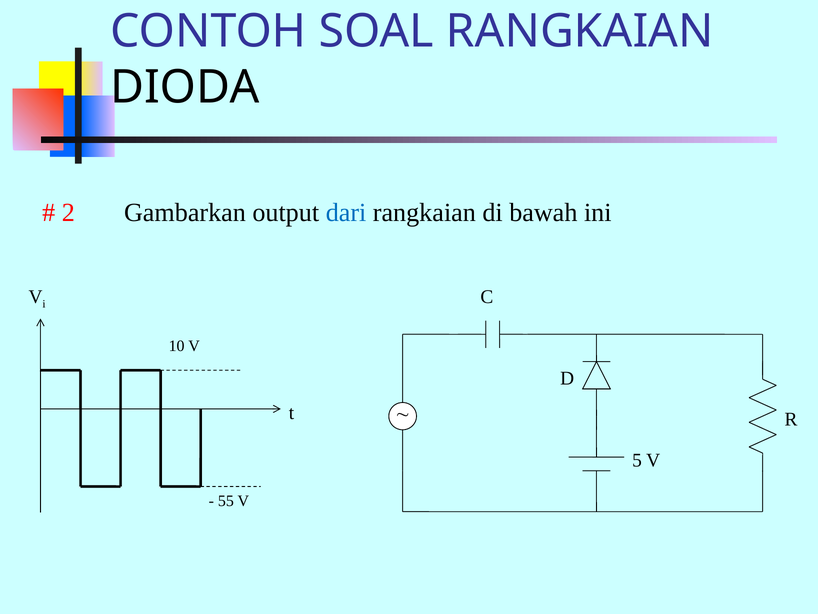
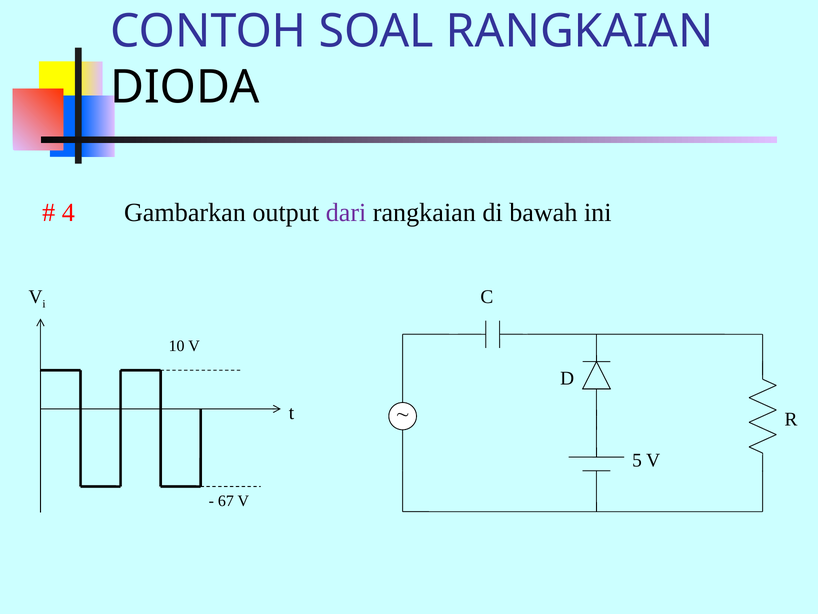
2: 2 -> 4
dari colour: blue -> purple
55: 55 -> 67
